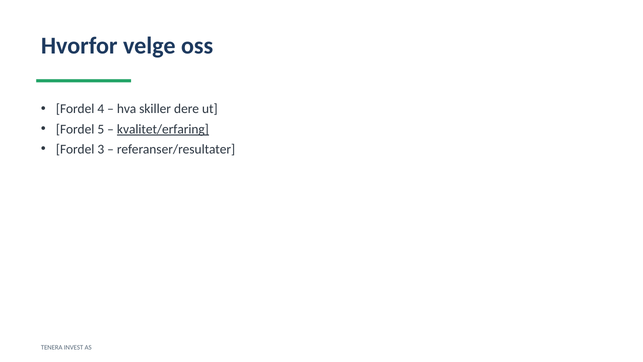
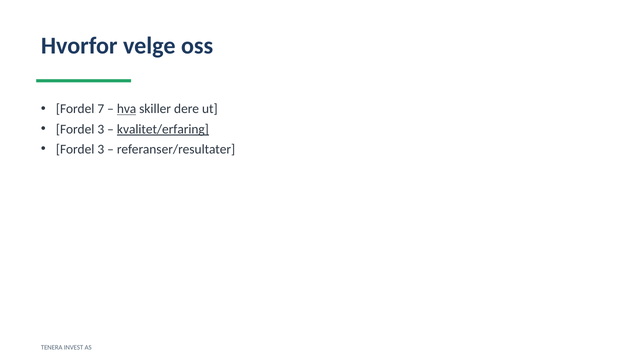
4: 4 -> 7
hva underline: none -> present
5 at (101, 129): 5 -> 3
